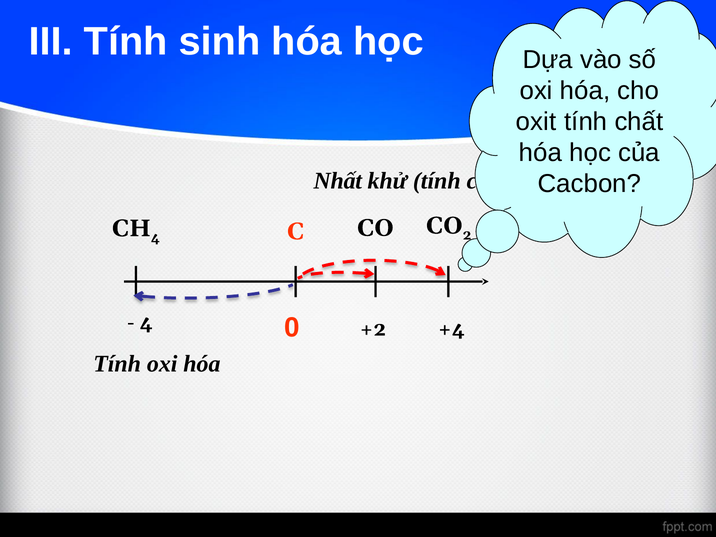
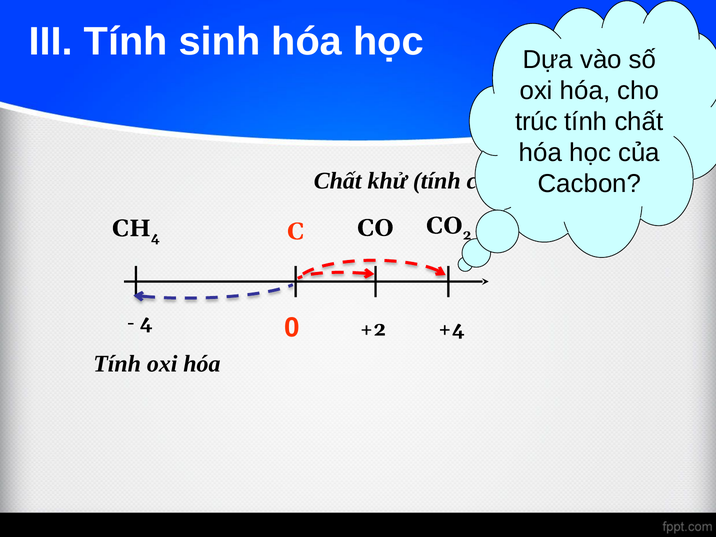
oxit: oxit -> trúc
Nhất at (338, 181): Nhất -> Chất
